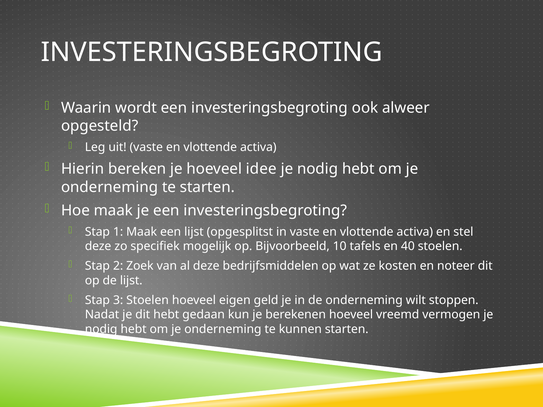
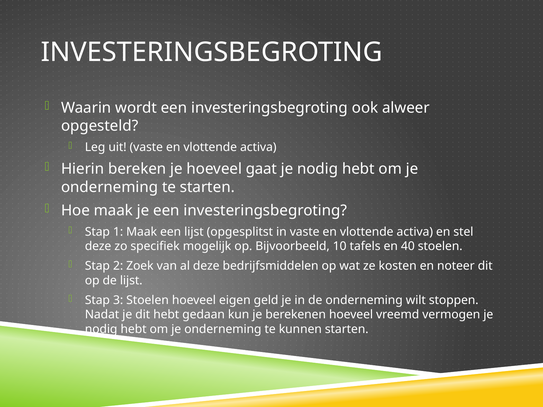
idee: idee -> gaat
